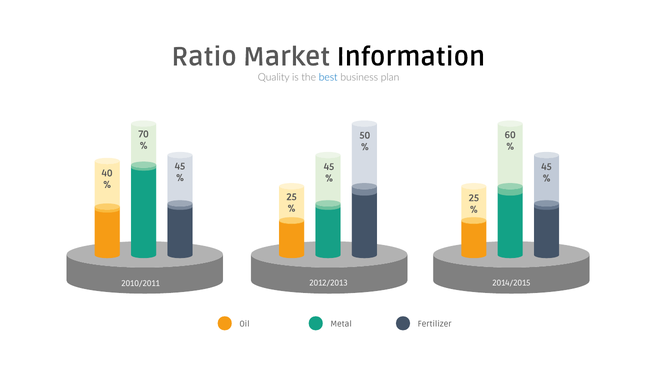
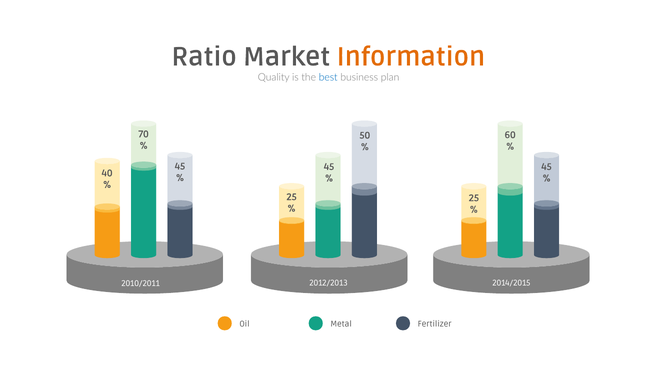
Information colour: black -> orange
